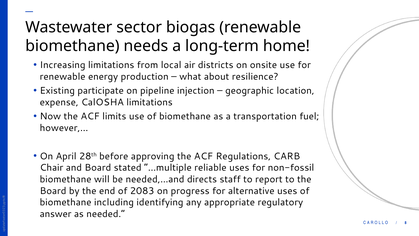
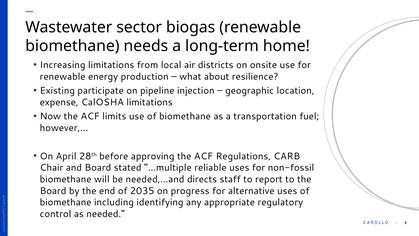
2083: 2083 -> 2035
answer: answer -> control
